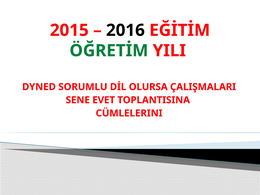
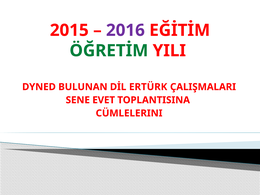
2016 colour: black -> purple
SORUMLU: SORUMLU -> BULUNAN
OLURSA: OLURSA -> ERTÜRK
